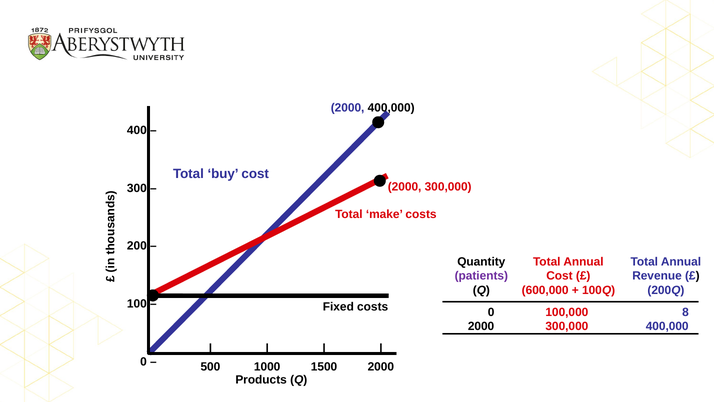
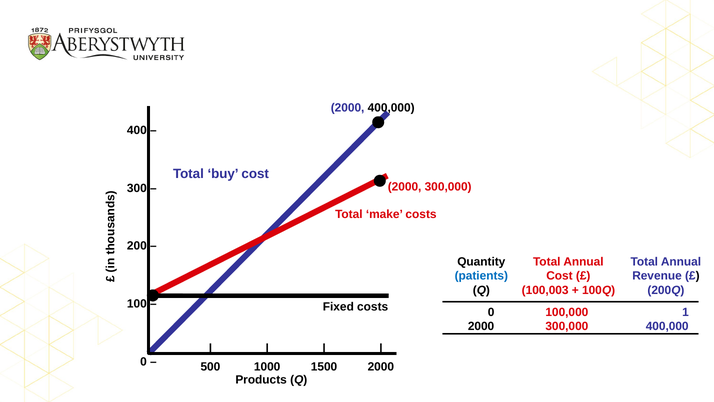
patients colour: purple -> blue
600,000: 600,000 -> 100,003
8: 8 -> 1
